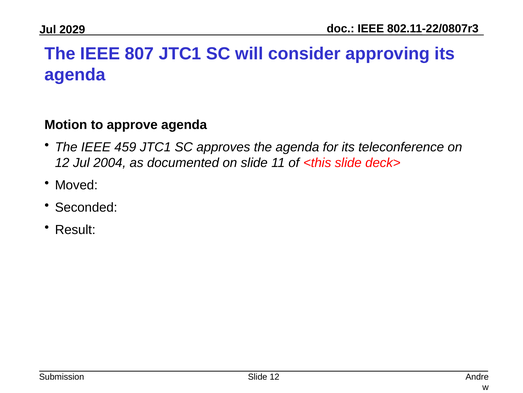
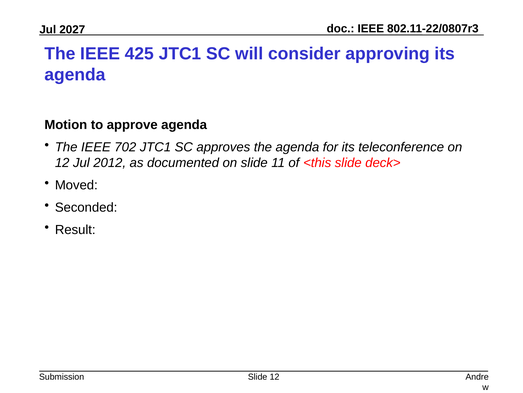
2029: 2029 -> 2027
807: 807 -> 425
459: 459 -> 702
2004: 2004 -> 2012
